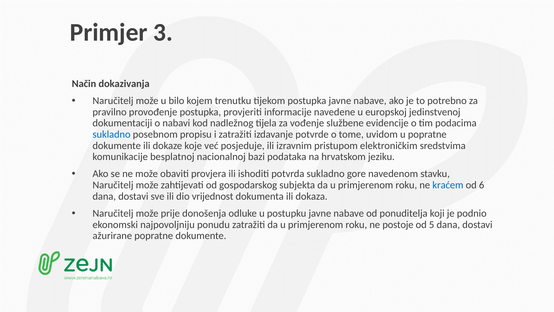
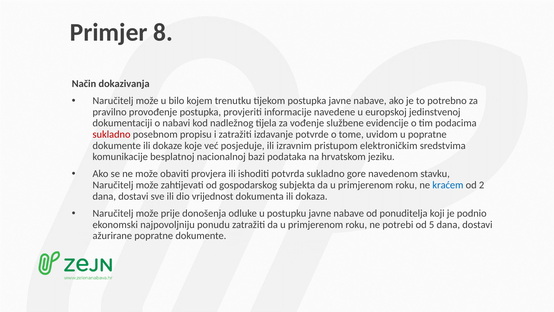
3: 3 -> 8
sukladno at (112, 134) colour: blue -> red
6: 6 -> 2
postoje: postoje -> potrebi
